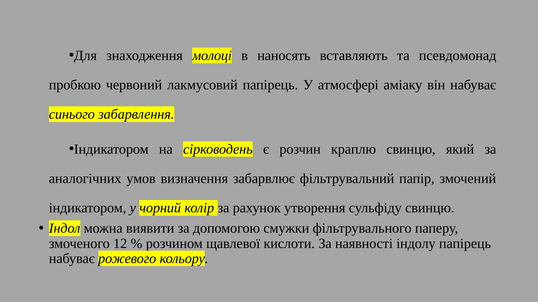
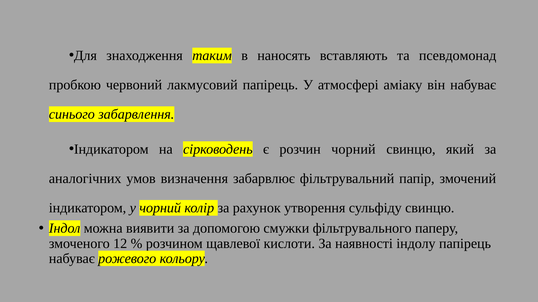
молоці: молоці -> таким
розчин краплю: краплю -> чорний
